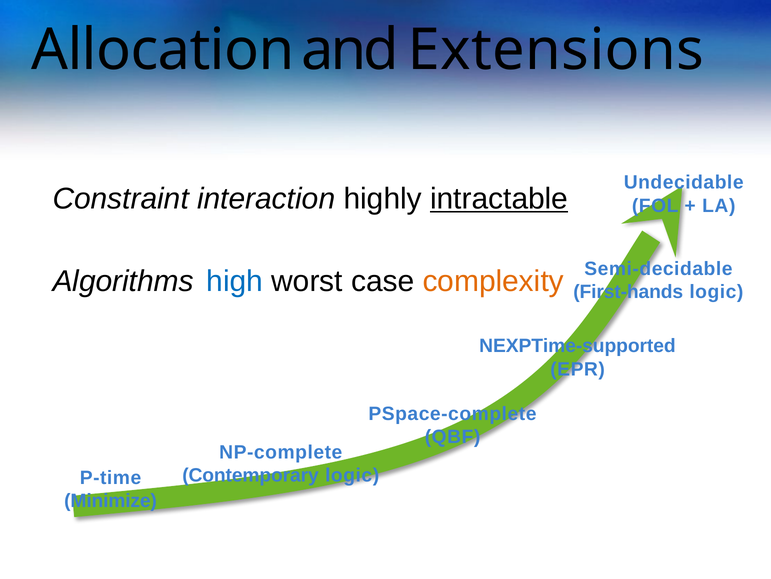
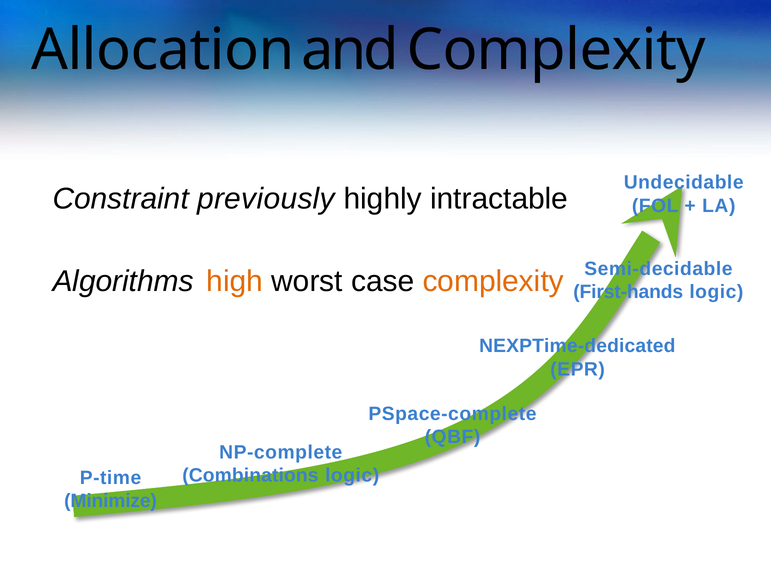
and Extensions: Extensions -> Complexity
interaction: interaction -> previously
intractable underline: present -> none
high colour: blue -> orange
NEXPTime-supported: NEXPTime-supported -> NEXPTime-dedicated
Contemporary: Contemporary -> Combinations
